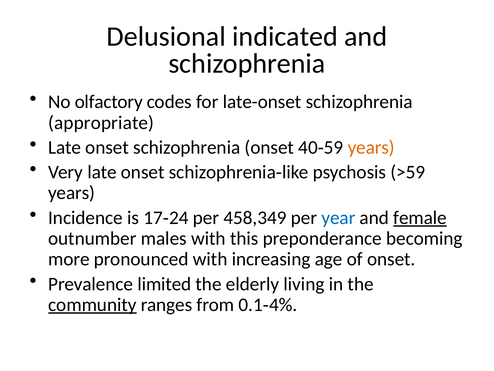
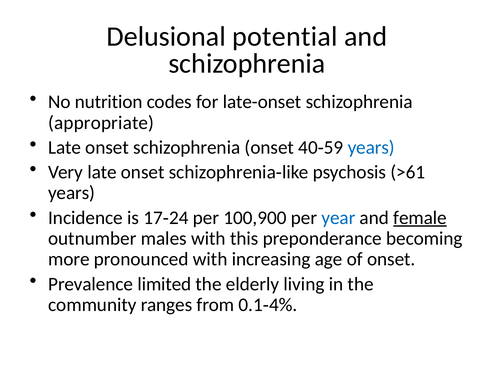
indicated: indicated -> potential
olfactory: olfactory -> nutrition
years at (371, 147) colour: orange -> blue
>59: >59 -> >61
458,349: 458,349 -> 100,900
community underline: present -> none
